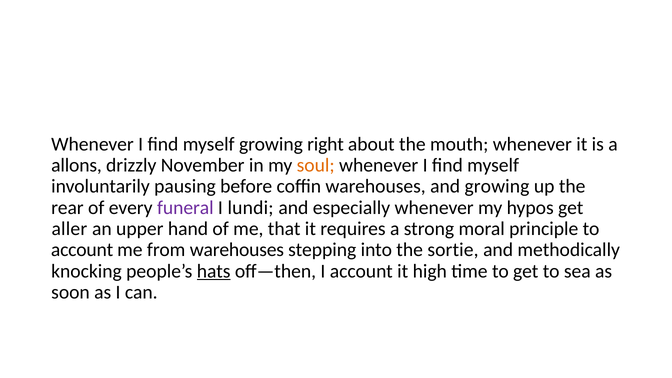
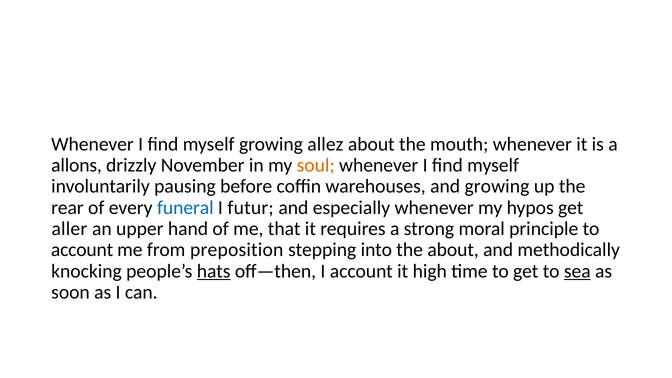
right: right -> allez
funeral colour: purple -> blue
lundi: lundi -> futur
from warehouses: warehouses -> preposition
the sortie: sortie -> about
sea underline: none -> present
